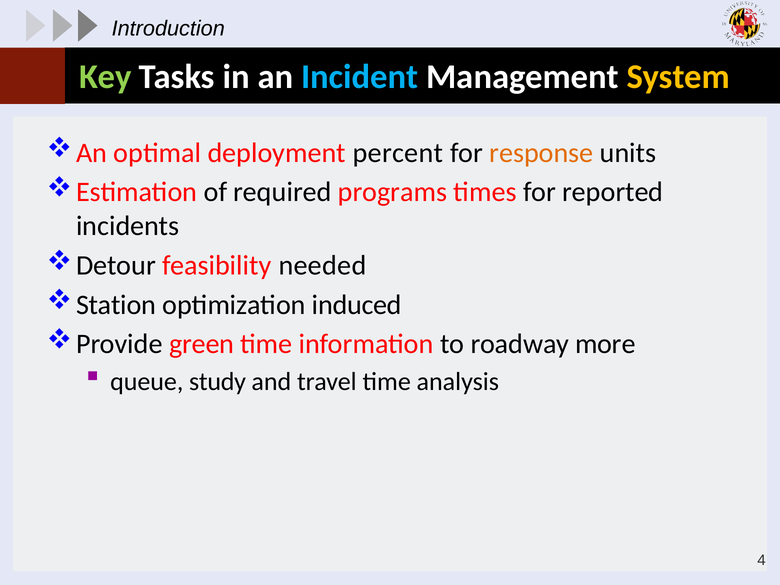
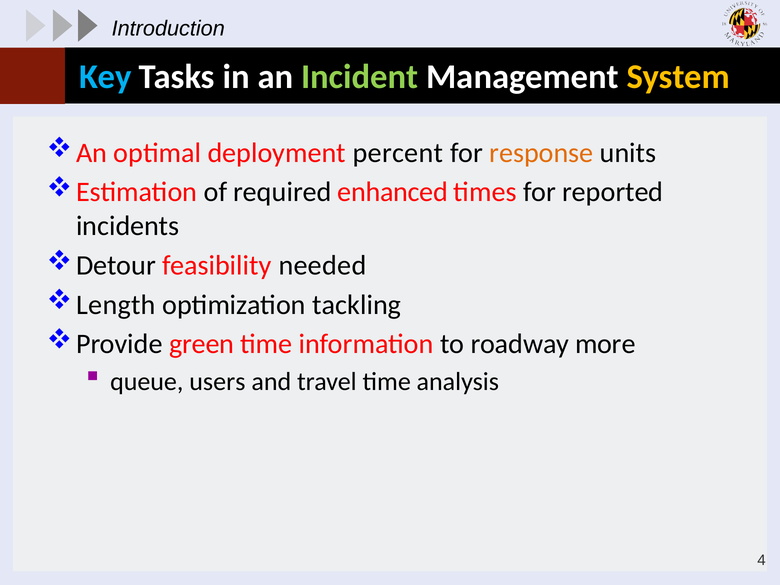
Key colour: light green -> light blue
Incident colour: light blue -> light green
programs: programs -> enhanced
Station: Station -> Length
induced: induced -> tackling
study: study -> users
